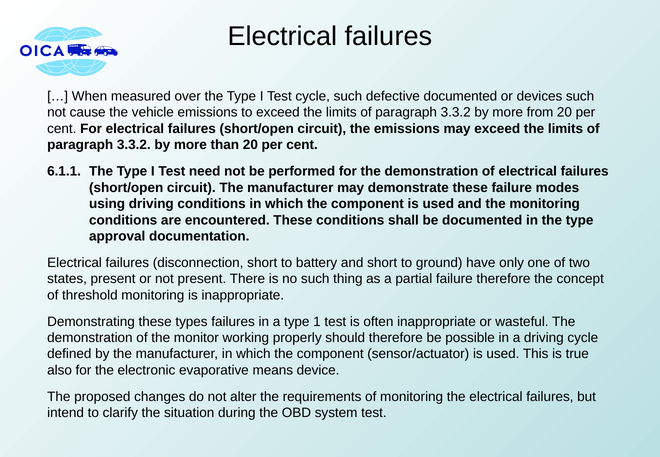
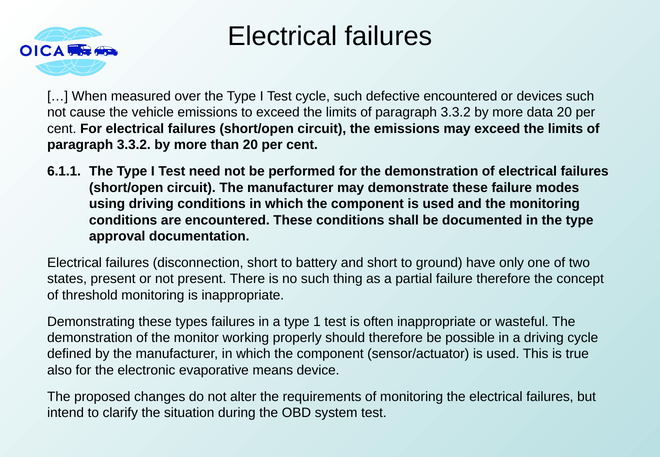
defective documented: documented -> encountered
from: from -> data
